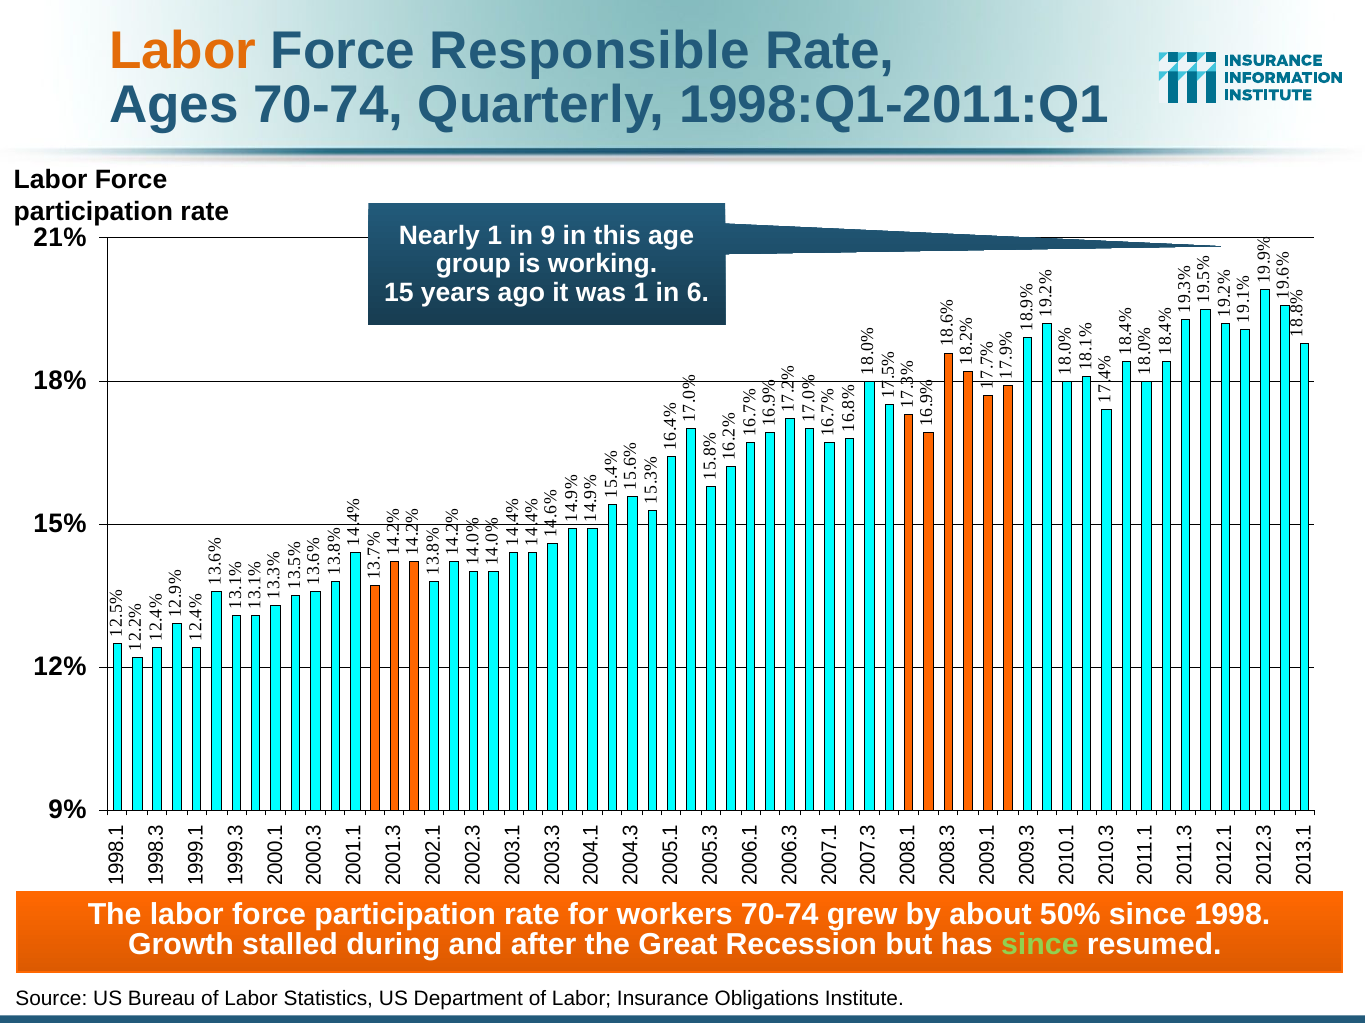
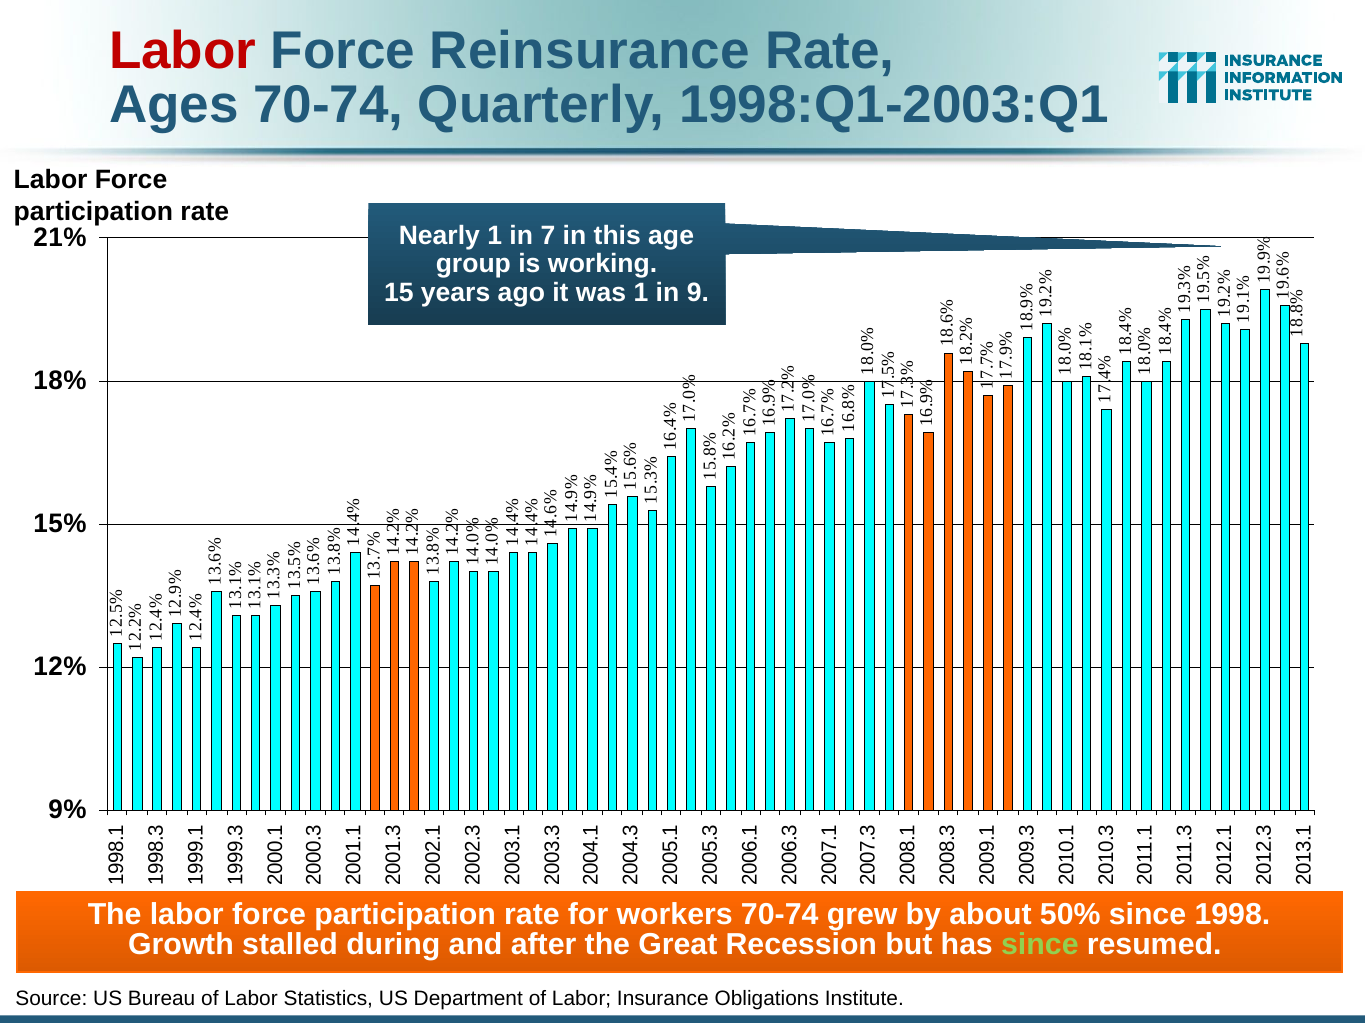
Labor at (183, 51) colour: orange -> red
Responsible: Responsible -> Reinsurance
1998:Q1-2011:Q1: 1998:Q1-2011:Q1 -> 1998:Q1-2003:Q1
in 9: 9 -> 7
in 6: 6 -> 9
